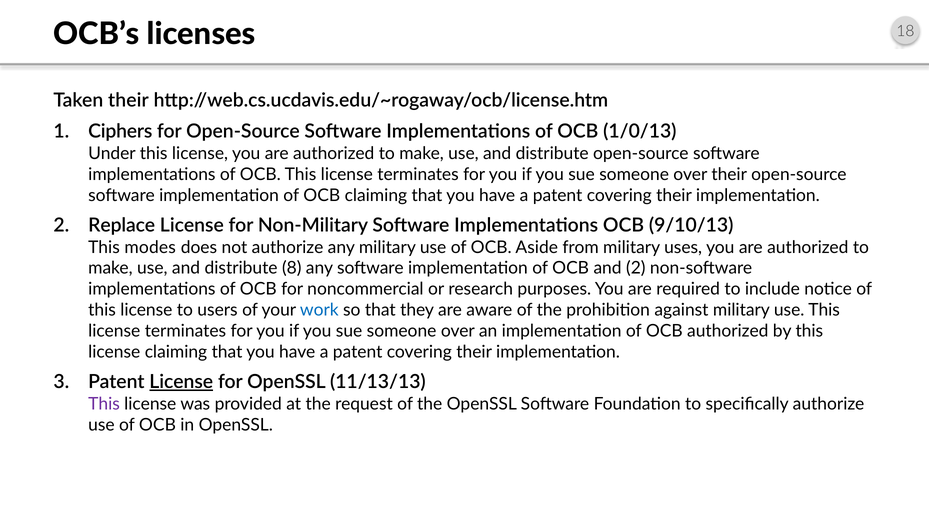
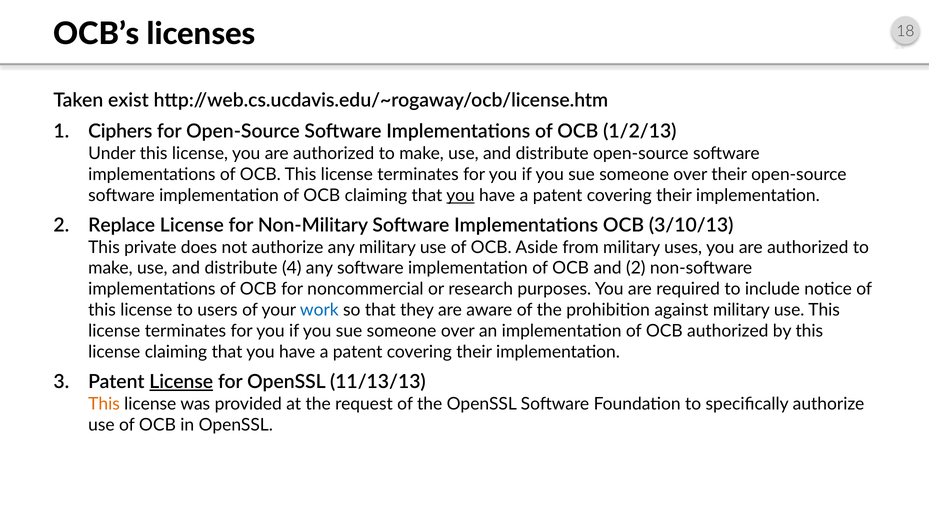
Taken their: their -> exist
1/0/13: 1/0/13 -> 1/2/13
you at (461, 195) underline: none -> present
9/10/13: 9/10/13 -> 3/10/13
modes: modes -> private
8: 8 -> 4
This at (104, 403) colour: purple -> orange
